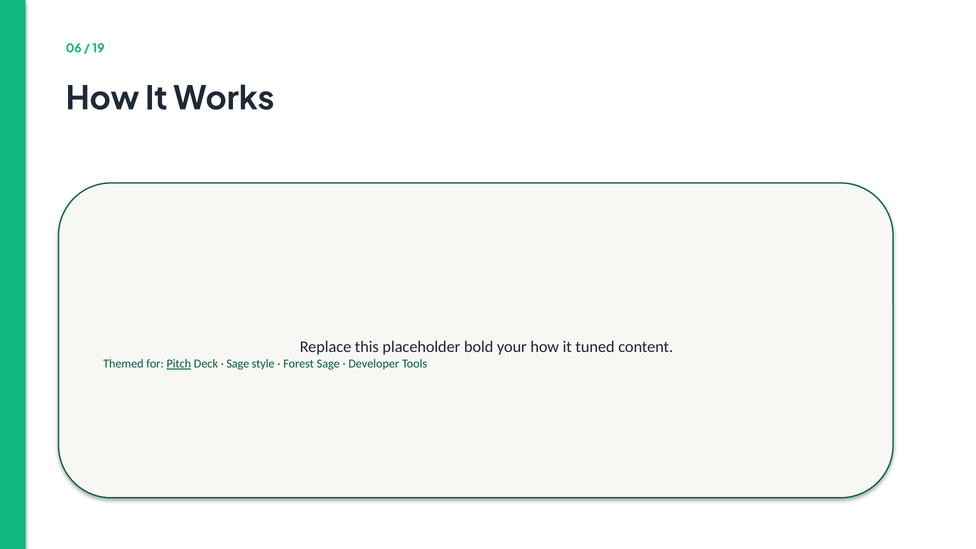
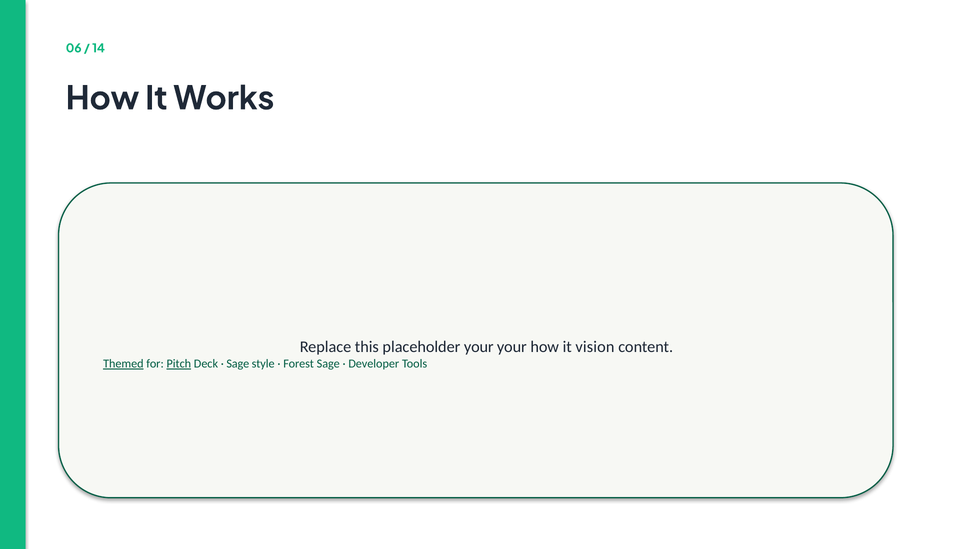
19: 19 -> 14
placeholder bold: bold -> your
tuned: tuned -> vision
Themed underline: none -> present
